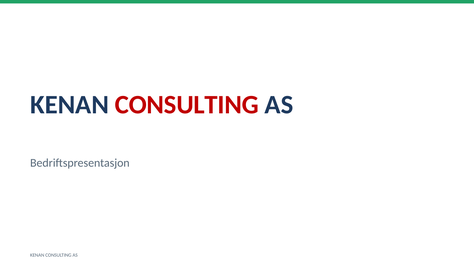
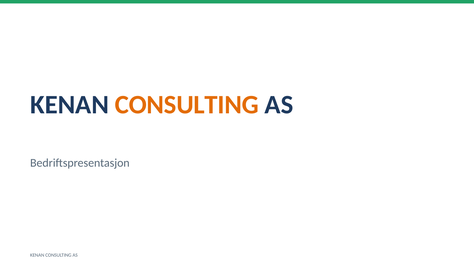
CONSULTING at (187, 105) colour: red -> orange
